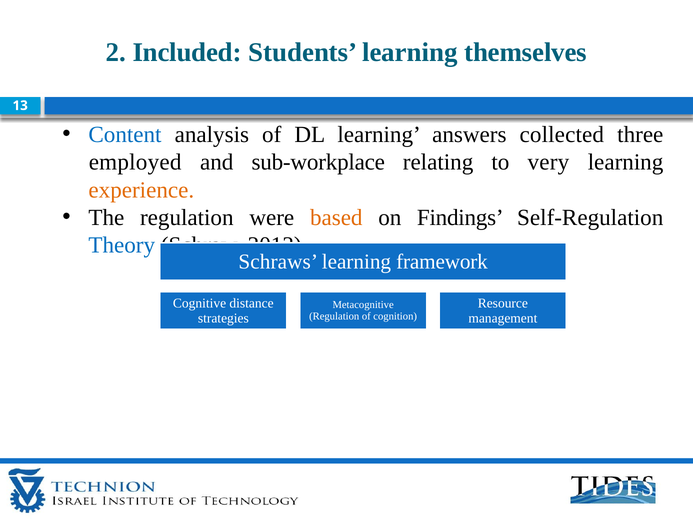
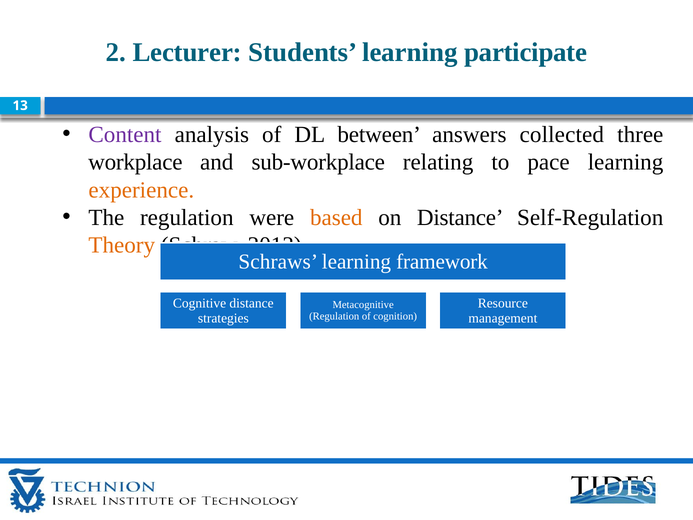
Included: Included -> Lecturer
themselves: themselves -> participate
Content colour: blue -> purple
DL learning: learning -> between
employed: employed -> workplace
very: very -> pace
on Findings: Findings -> Distance
Theory colour: blue -> orange
